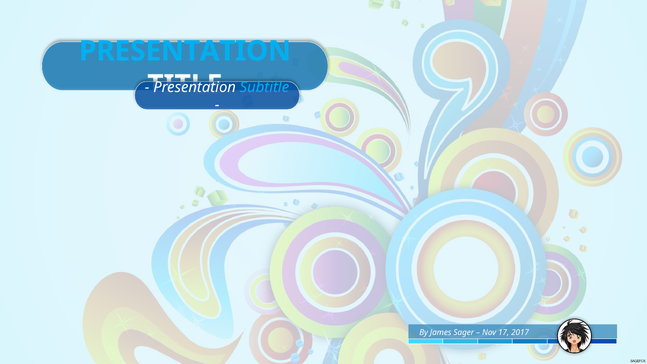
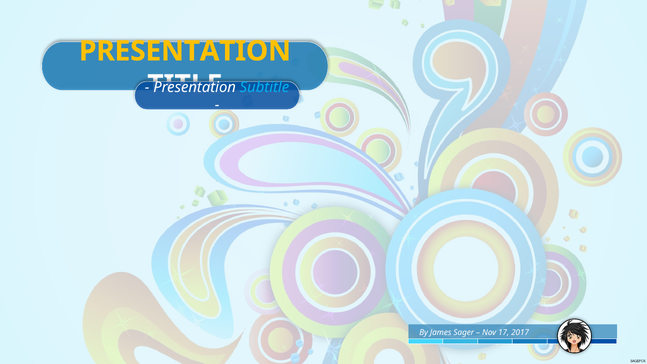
PRESENTATION at (185, 51) colour: light blue -> yellow
